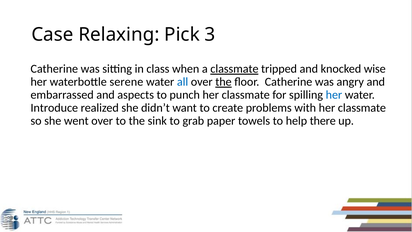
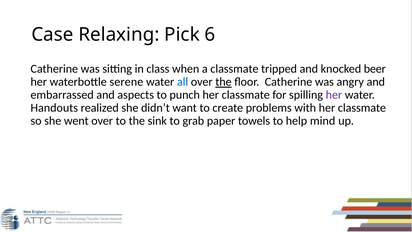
3: 3 -> 6
classmate at (234, 69) underline: present -> none
wise: wise -> beer
her at (334, 95) colour: blue -> purple
Introduce: Introduce -> Handouts
there: there -> mind
